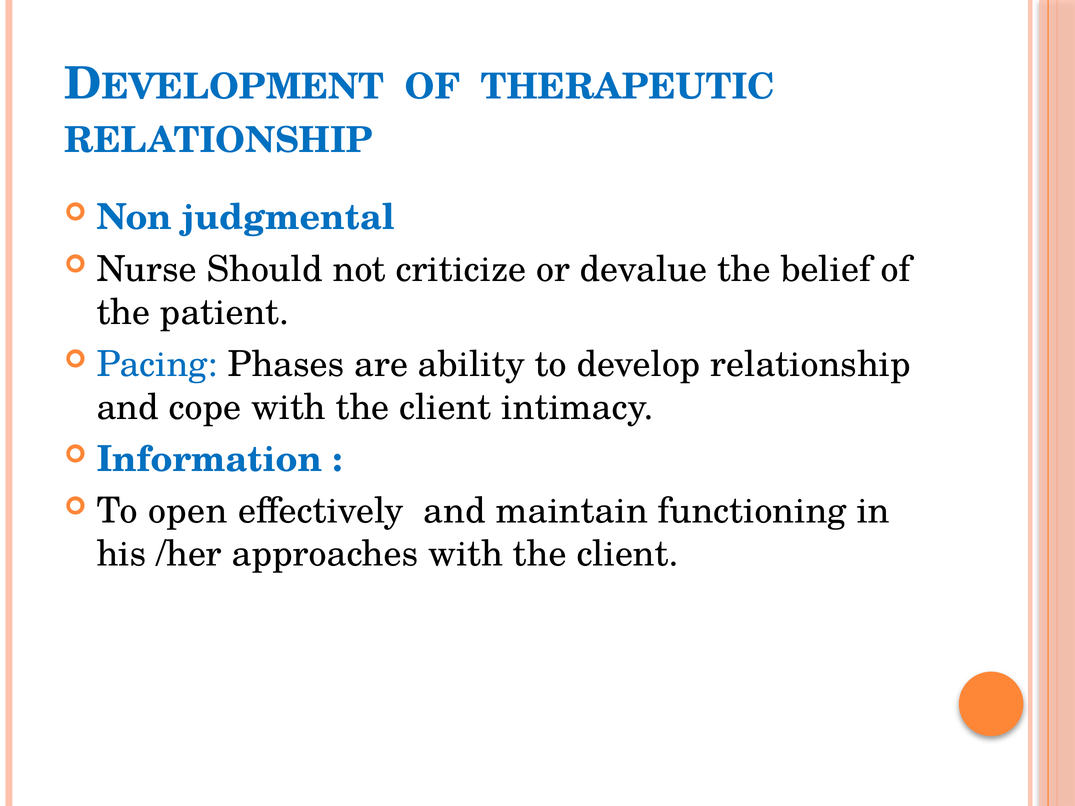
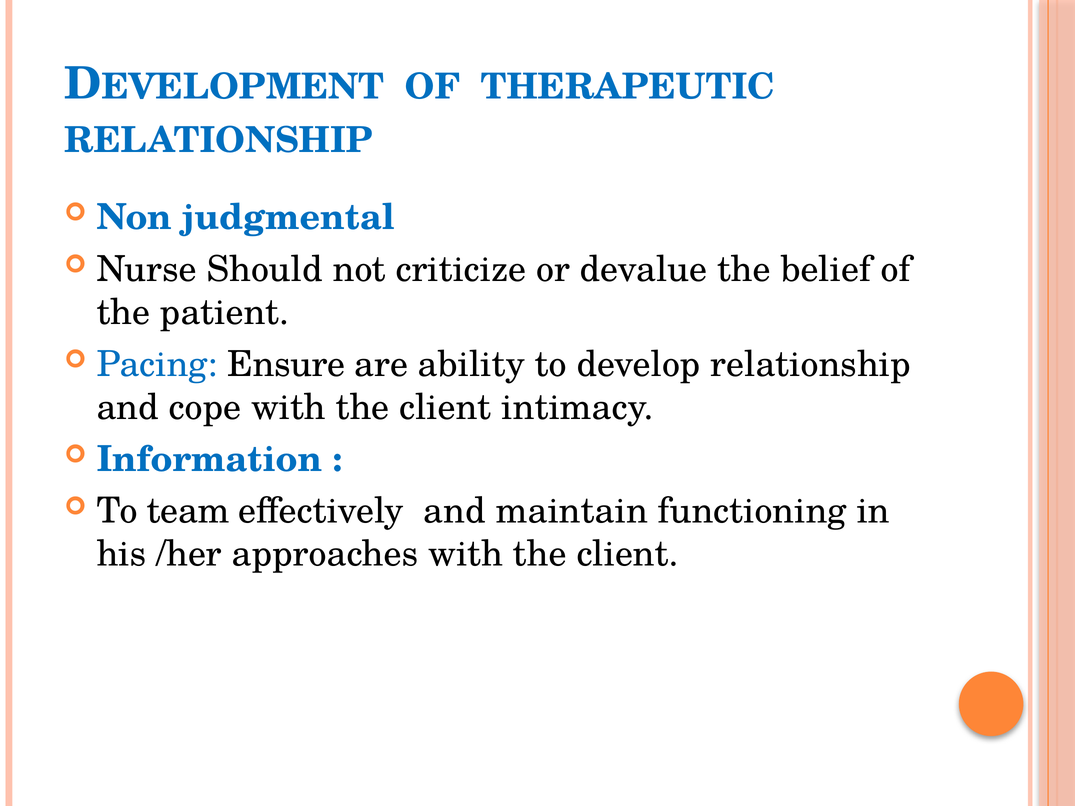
Phases: Phases -> Ensure
open: open -> team
